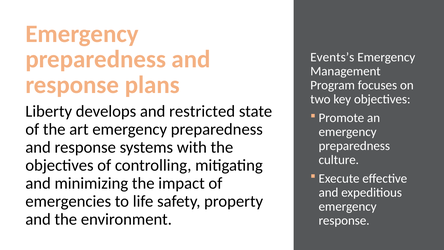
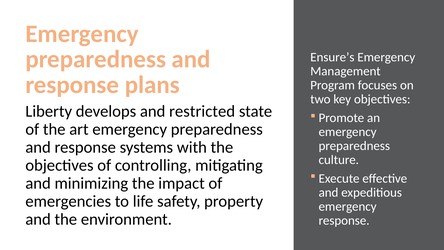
Events’s: Events’s -> Ensure’s
